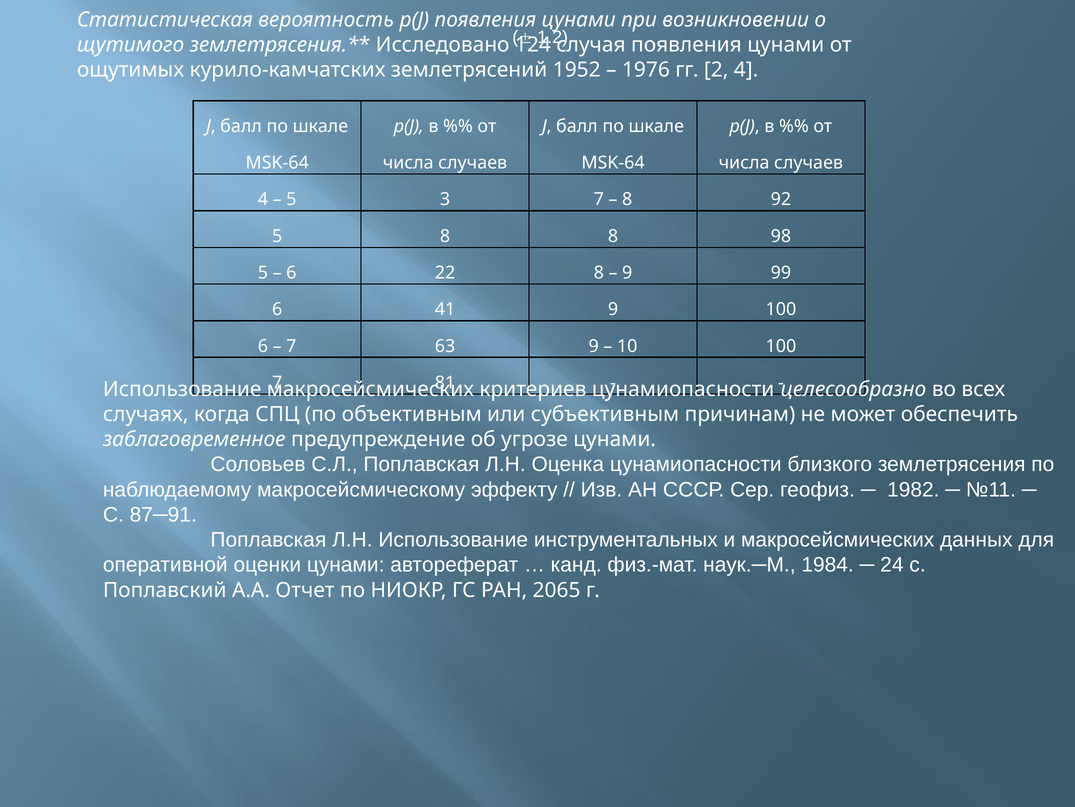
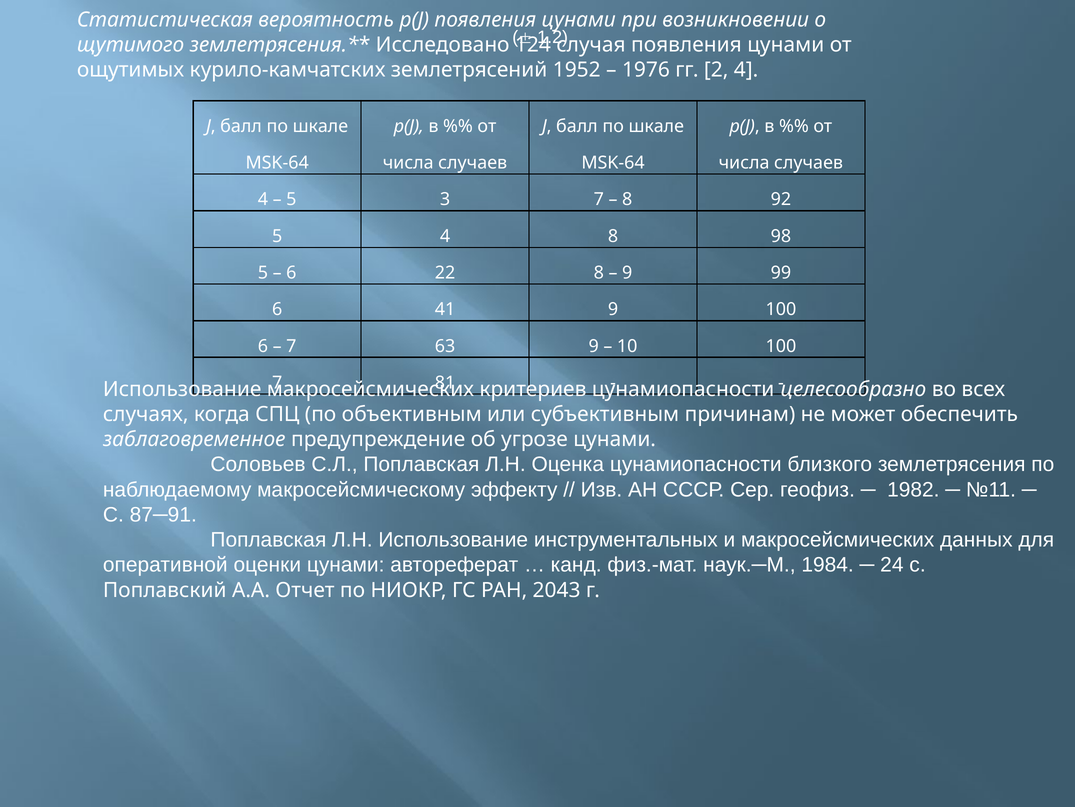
5 8: 8 -> 4
2065: 2065 -> 2043
